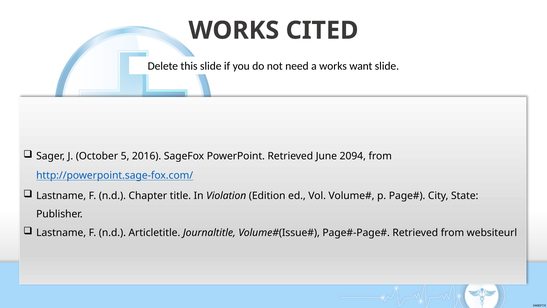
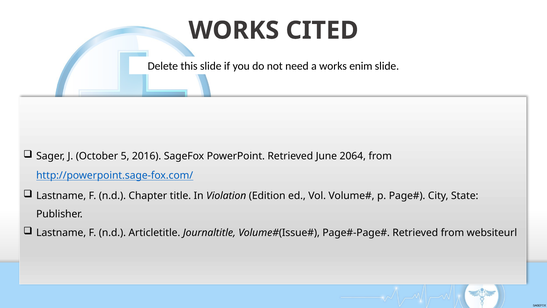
want: want -> enim
2094: 2094 -> 2064
